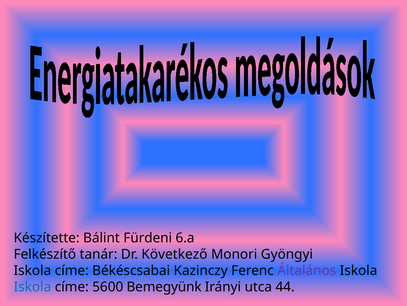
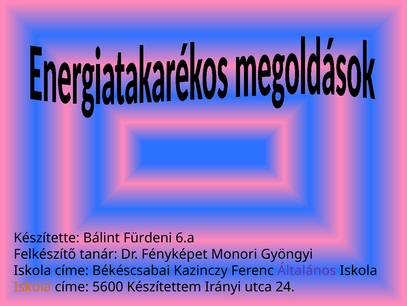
Következő: Következő -> Fényképet
Iskola at (32, 286) colour: blue -> orange
Bemegyünk: Bemegyünk -> Készítettem
44: 44 -> 24
